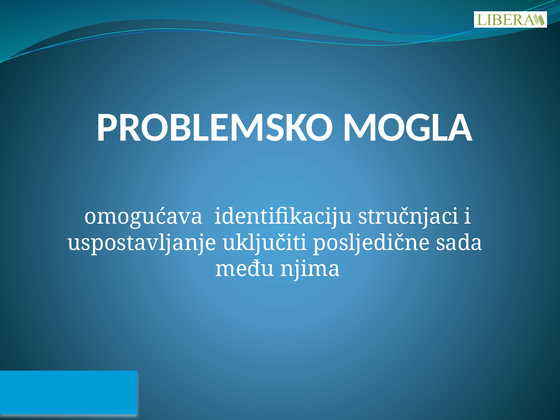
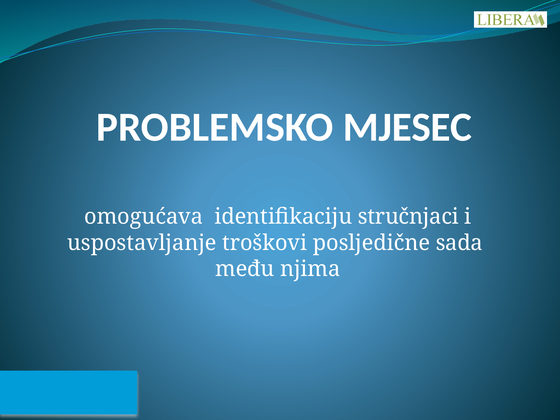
MOGLA: MOGLA -> MJESEC
uključiti: uključiti -> troškovi
